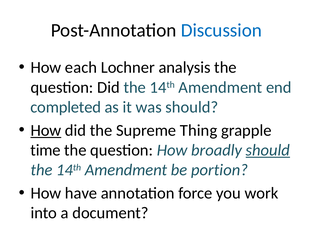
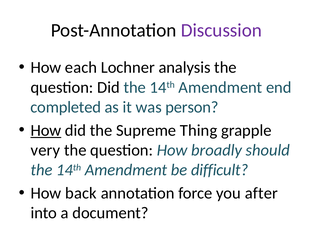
Discussion colour: blue -> purple
was should: should -> person
time: time -> very
should at (268, 150) underline: present -> none
portion: portion -> difficult
have: have -> back
work: work -> after
